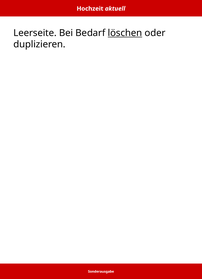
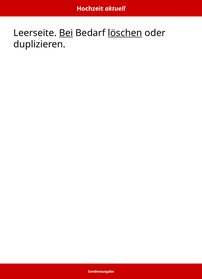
Bei underline: none -> present
